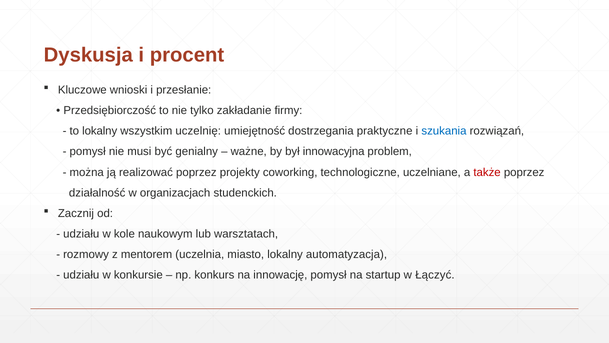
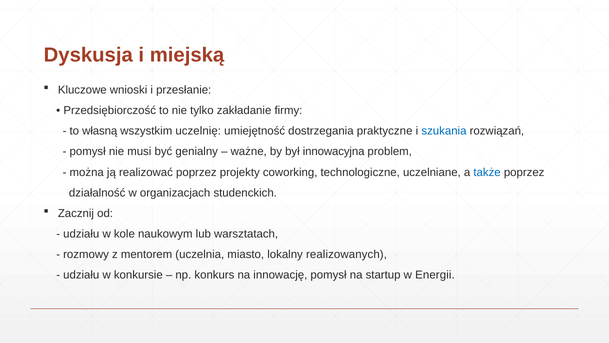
procent: procent -> miejską
to lokalny: lokalny -> własną
także colour: red -> blue
automatyzacja: automatyzacja -> realizowanych
Łączyć: Łączyć -> Energii
